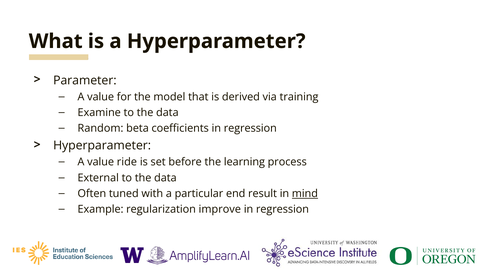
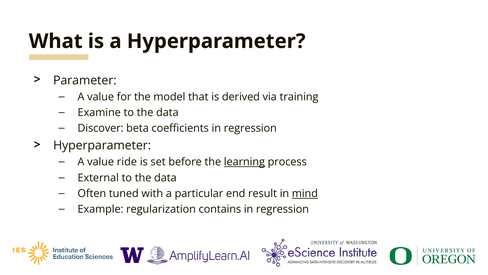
Random: Random -> Discover
learning underline: none -> present
improve: improve -> contains
